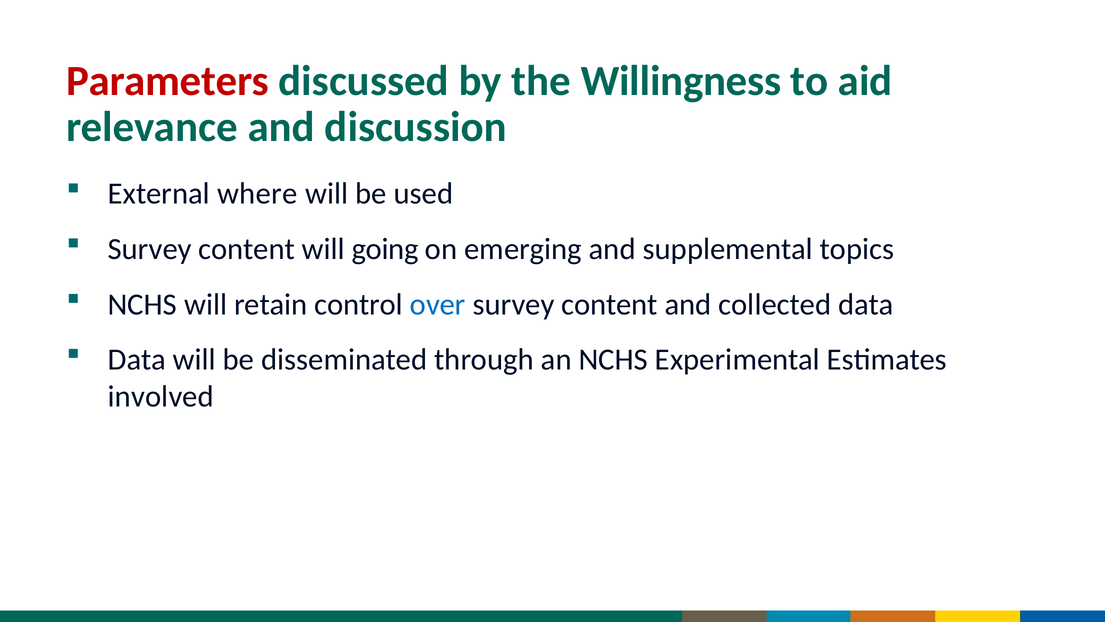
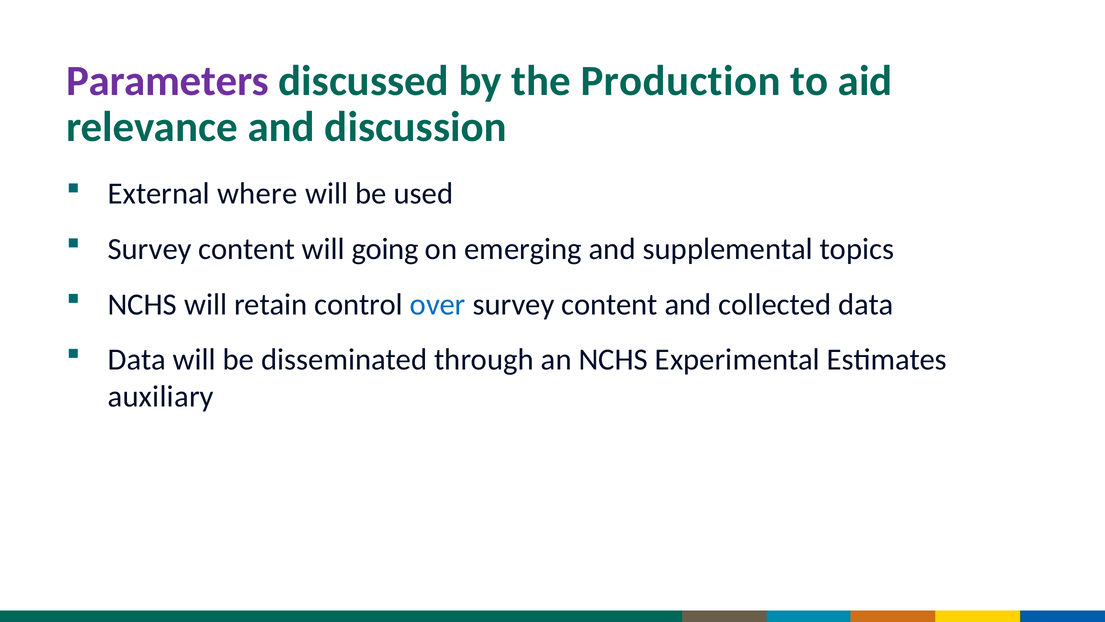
Parameters colour: red -> purple
Willingness: Willingness -> Production
involved: involved -> auxiliary
